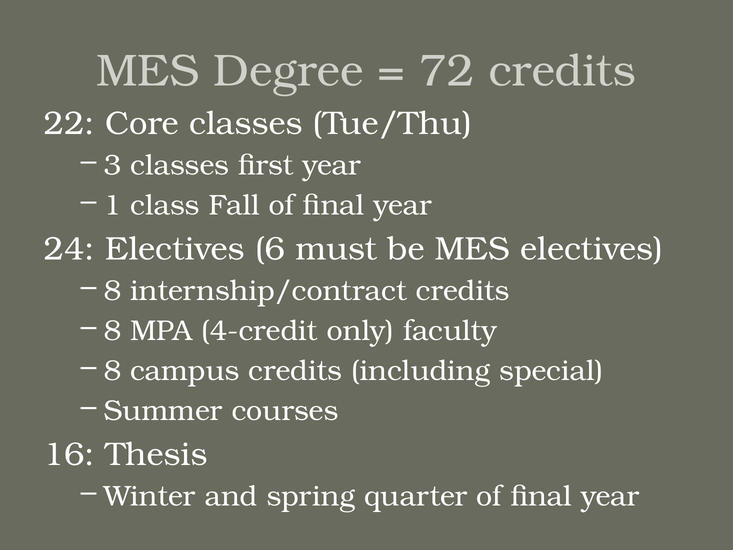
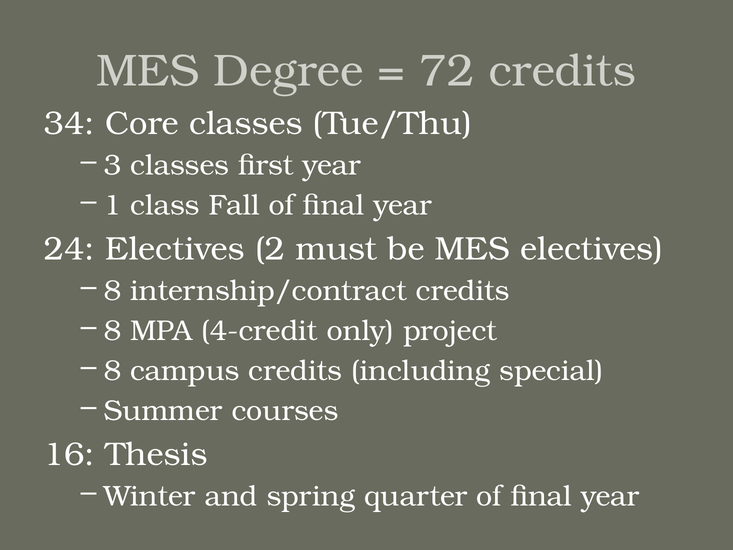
22: 22 -> 34
6: 6 -> 2
faculty: faculty -> project
